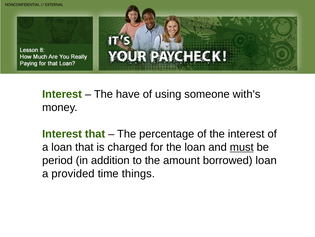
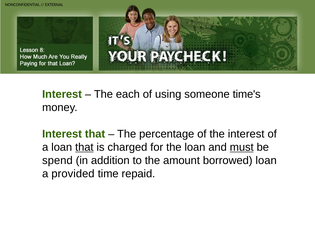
have: have -> each
with's: with's -> time's
that at (84, 147) underline: none -> present
period: period -> spend
things: things -> repaid
